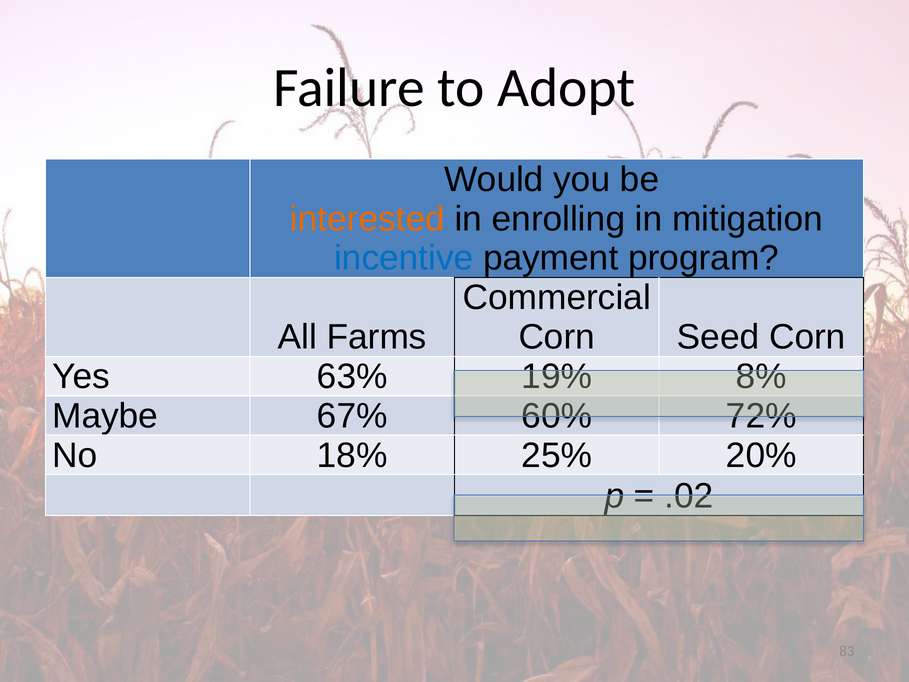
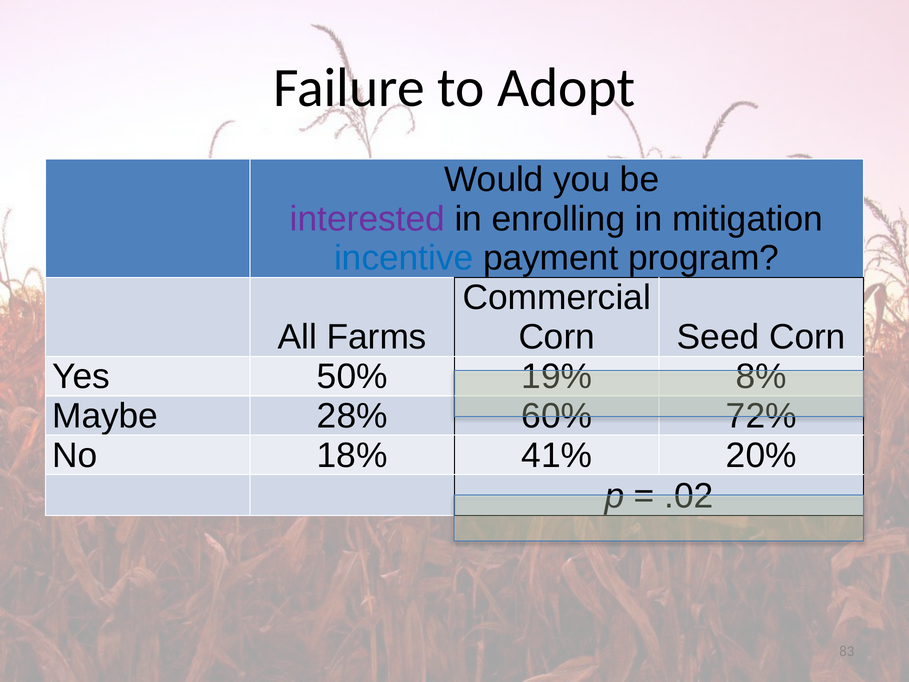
interested colour: orange -> purple
63%: 63% -> 50%
67%: 67% -> 28%
25%: 25% -> 41%
